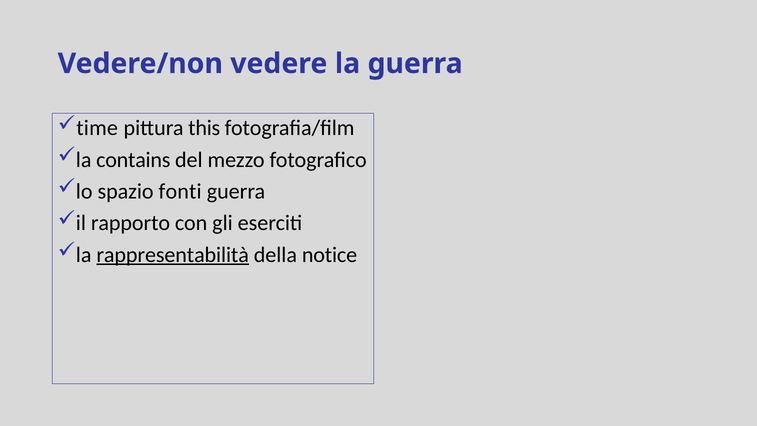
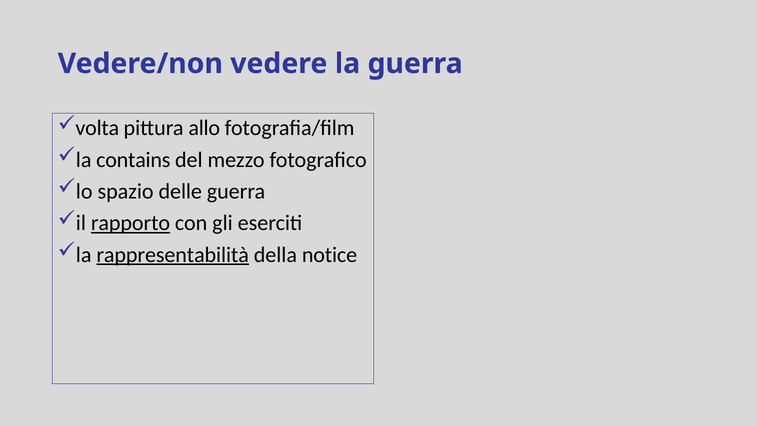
time: time -> volta
this: this -> allo
fonti: fonti -> delle
rapporto underline: none -> present
